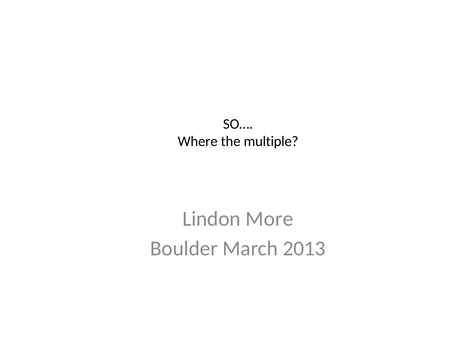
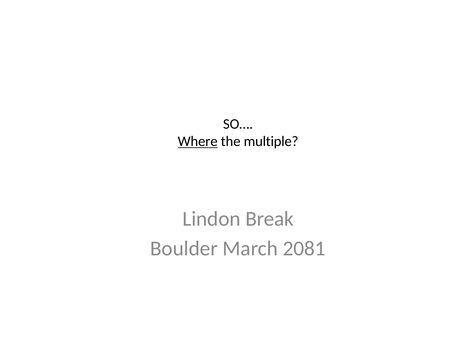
Where underline: none -> present
More: More -> Break
2013: 2013 -> 2081
